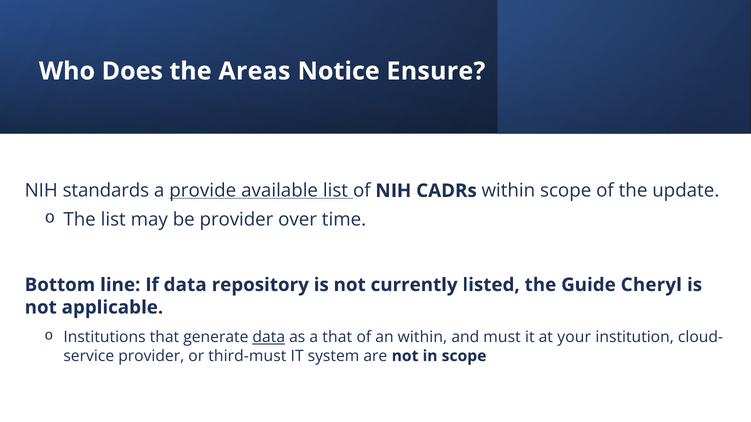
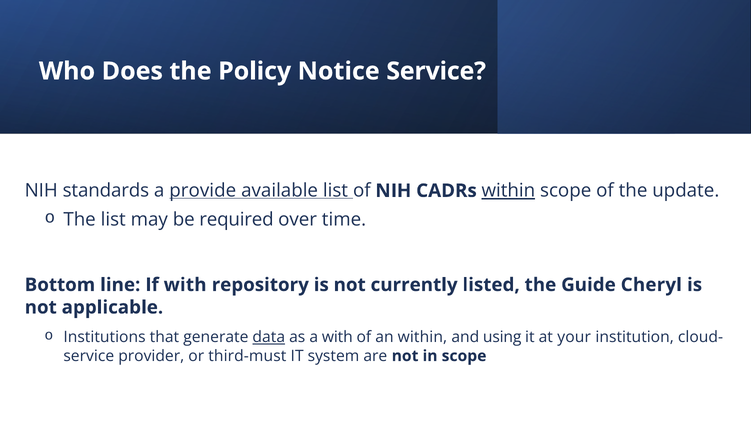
Areas: Areas -> Policy
Notice Ensure: Ensure -> Service
within at (508, 191) underline: none -> present
be provider: provider -> required
If data: data -> with
a that: that -> with
must: must -> using
